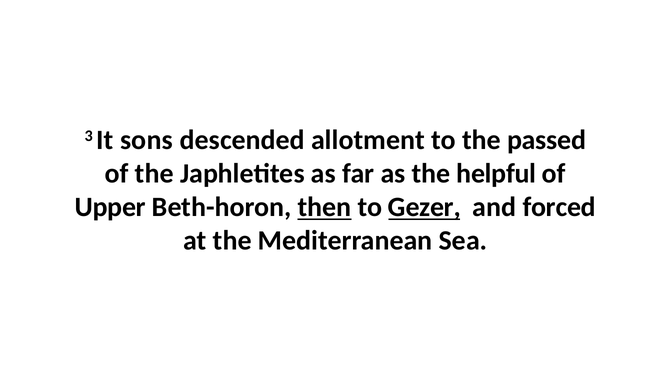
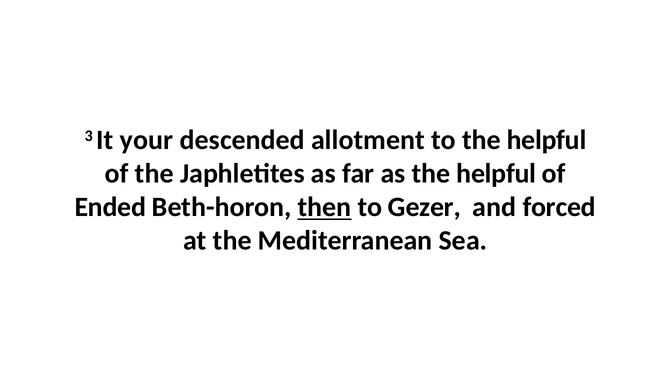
sons: sons -> your
to the passed: passed -> helpful
Upper: Upper -> Ended
Gezer underline: present -> none
